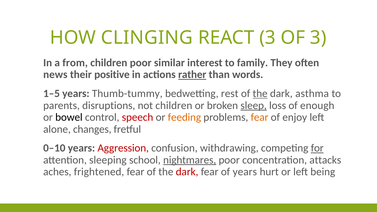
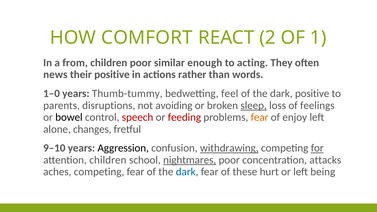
CLINGING: CLINGING -> COMFORT
REACT 3: 3 -> 2
OF 3: 3 -> 1
interest: interest -> enough
family: family -> acting
rather underline: present -> none
1–5: 1–5 -> 1–0
rest: rest -> feel
the at (260, 94) underline: present -> none
dark asthma: asthma -> positive
not children: children -> avoiding
enough: enough -> feelings
feeding colour: orange -> red
0–10: 0–10 -> 9–10
Aggression colour: red -> black
withdrawing underline: none -> present
attention sleeping: sleeping -> children
aches frightened: frightened -> competing
dark at (187, 172) colour: red -> blue
of years: years -> these
